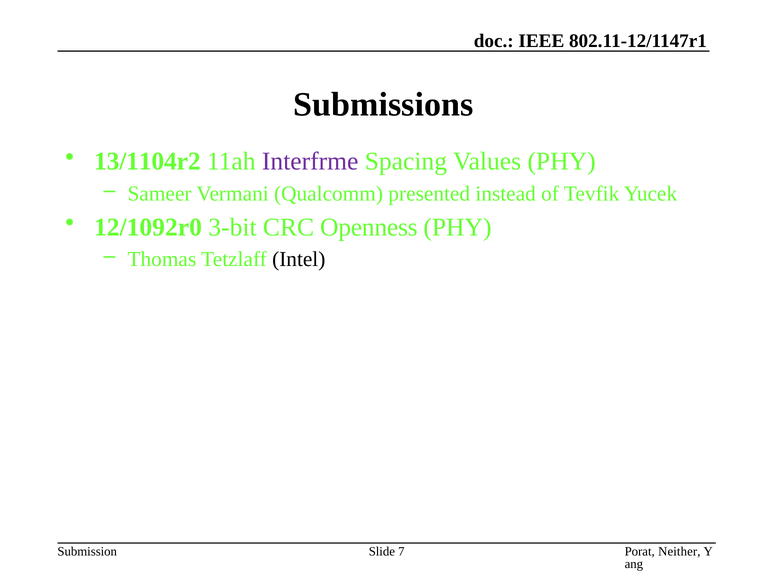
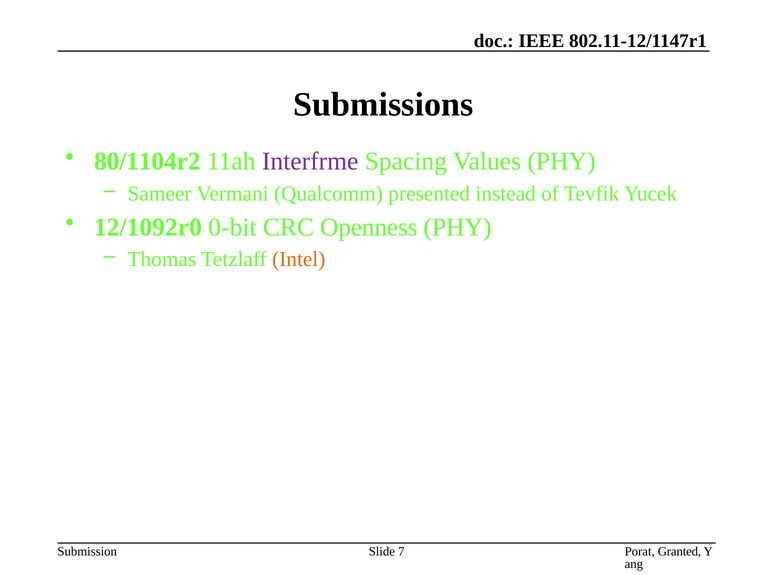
13/1104r2: 13/1104r2 -> 80/1104r2
3-bit: 3-bit -> 0-bit
Intel colour: black -> orange
Neither: Neither -> Granted
